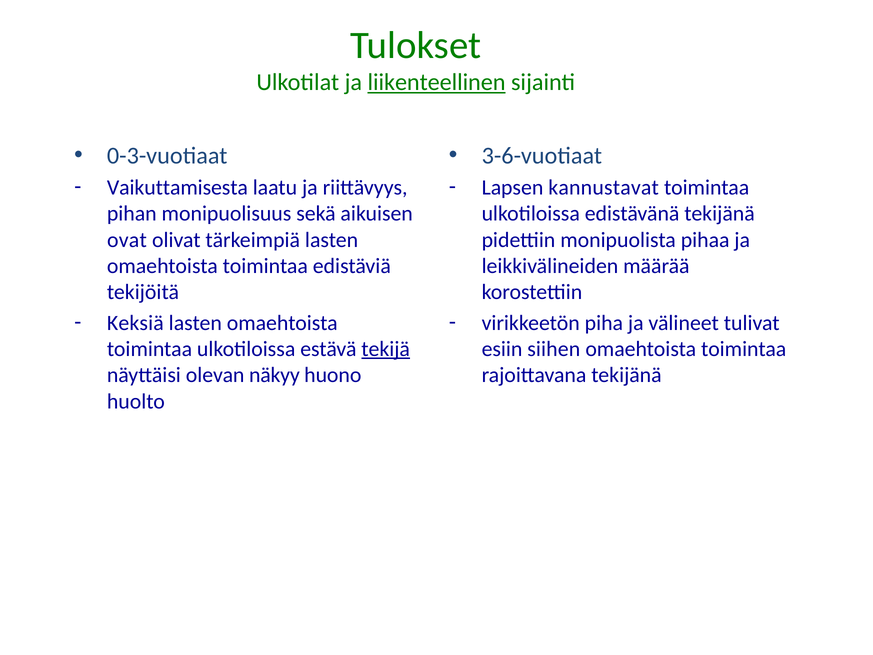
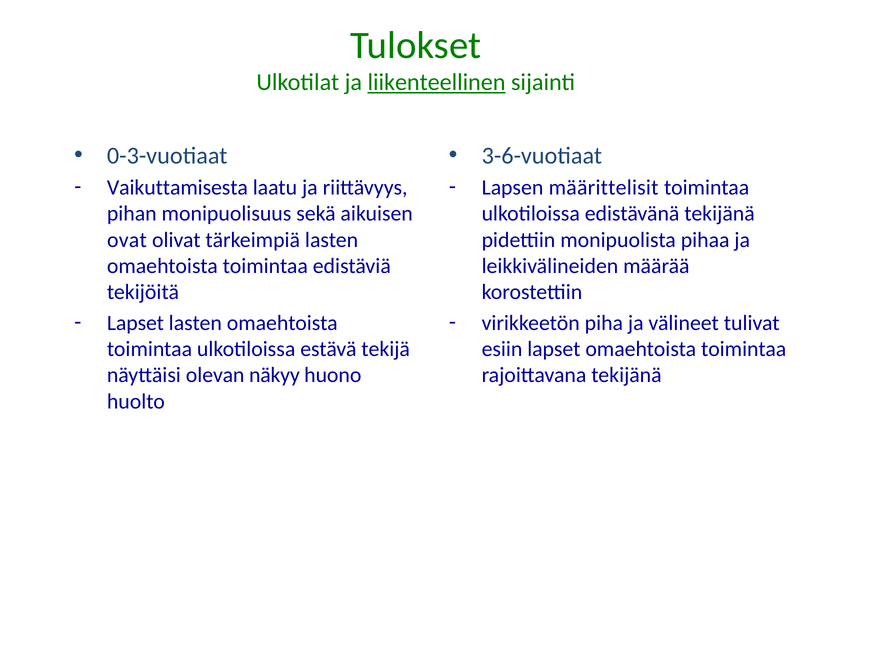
kannustavat: kannustavat -> määrittelisit
Keksiä at (135, 323): Keksiä -> Lapset
tekijä underline: present -> none
esiin siihen: siihen -> lapset
